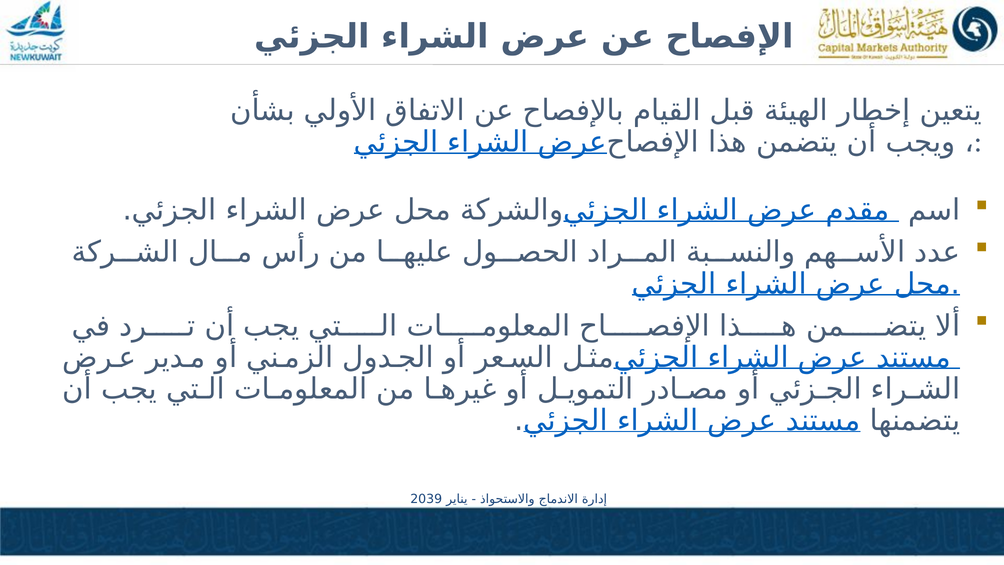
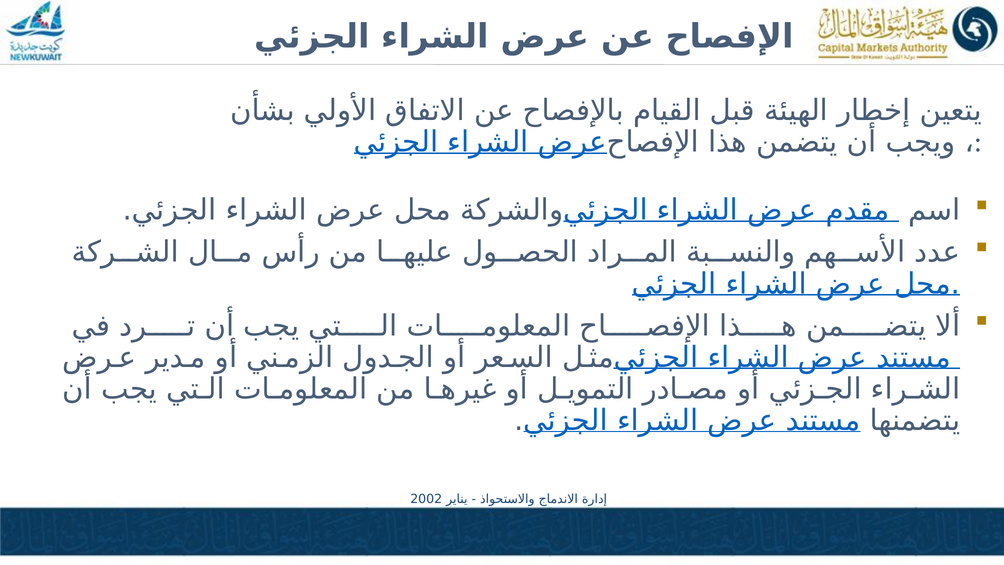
2039: 2039 -> 2002
